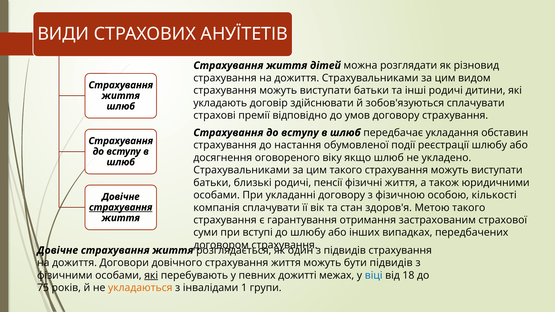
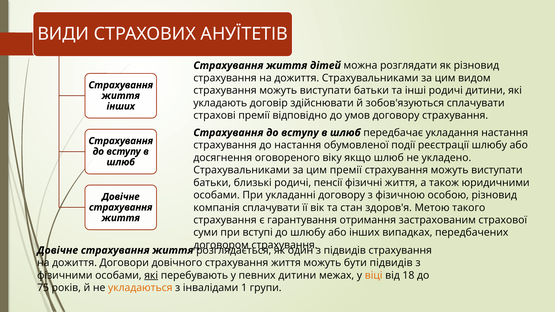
шлюб at (121, 106): шлюб -> інших
укладання обставин: обставин -> настання
цим такого: такого -> премії
особою кількості: кількості -> різновид
страхування at (121, 207) underline: present -> none
певних дожитті: дожитті -> дитини
віці colour: blue -> orange
